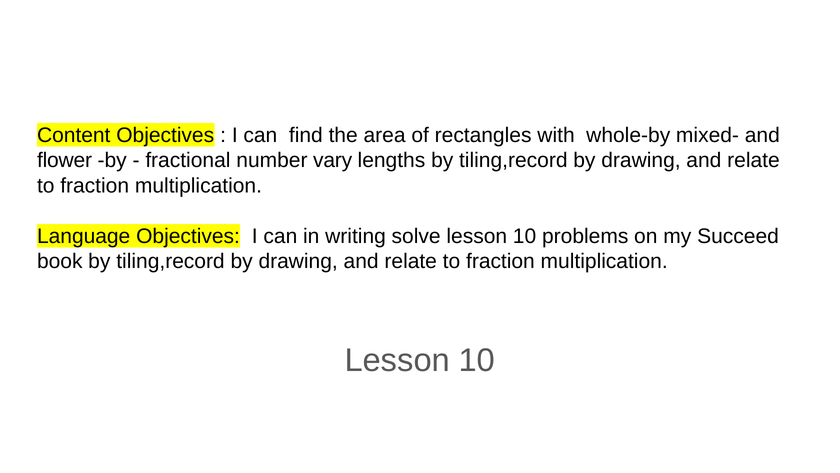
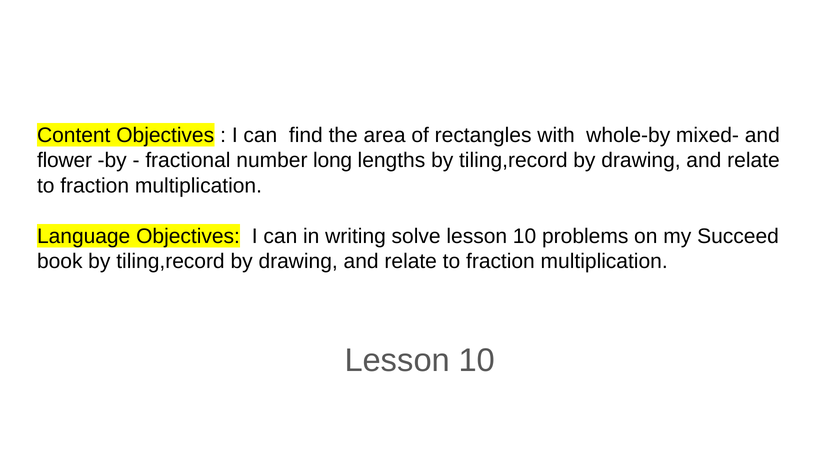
vary: vary -> long
